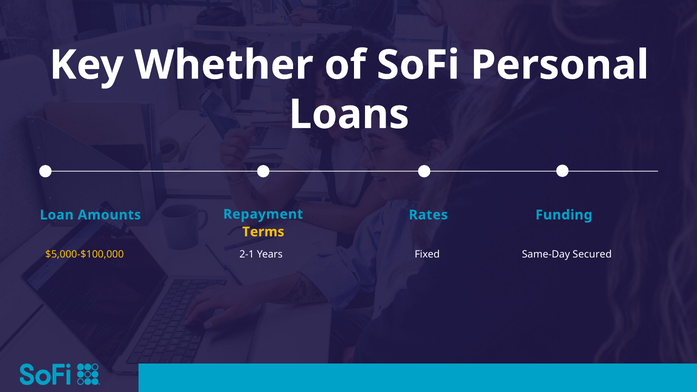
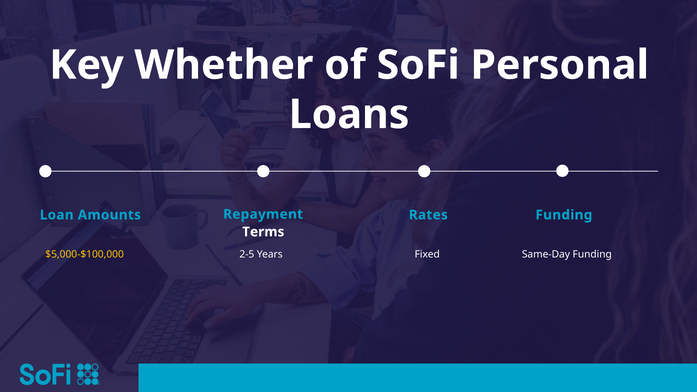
Terms colour: yellow -> white
2-1: 2-1 -> 2-5
Same-Day Secured: Secured -> Funding
